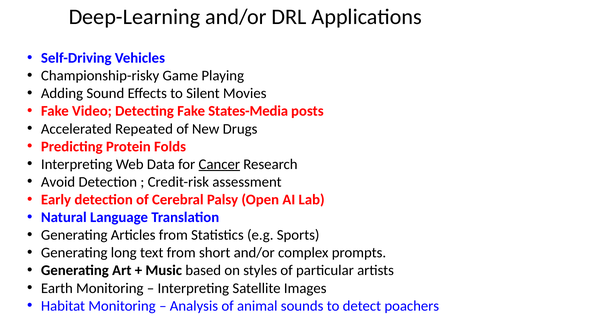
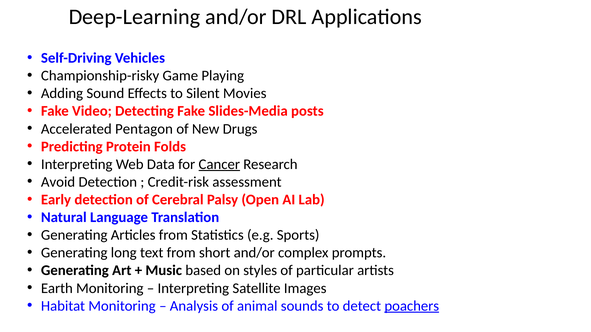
States-Media: States-Media -> Slides-Media
Repeated: Repeated -> Pentagon
poachers underline: none -> present
